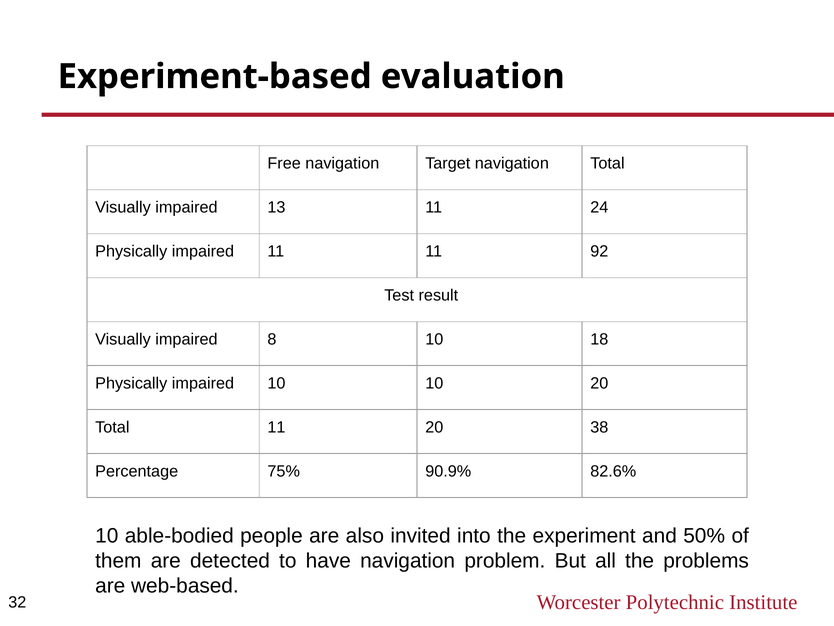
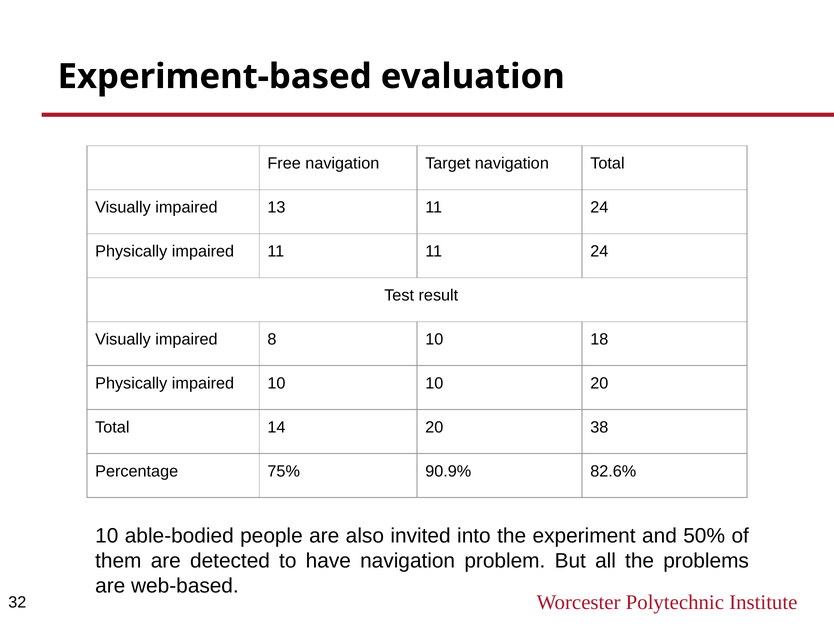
11 11 92: 92 -> 24
Total 11: 11 -> 14
